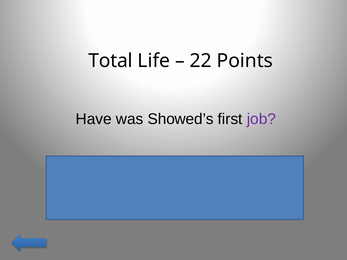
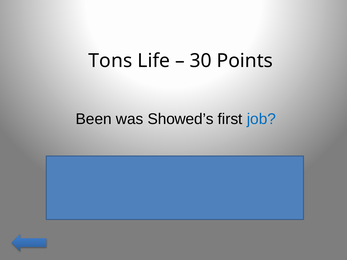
Total: Total -> Tons
22: 22 -> 30
Have: Have -> Been
job colour: purple -> blue
